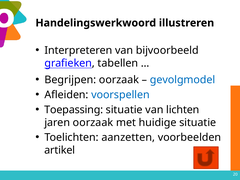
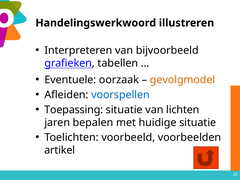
Begrijpen: Begrijpen -> Eventuele
gevolgmodel colour: blue -> orange
jaren oorzaak: oorzaak -> bepalen
aanzetten: aanzetten -> voorbeeld
